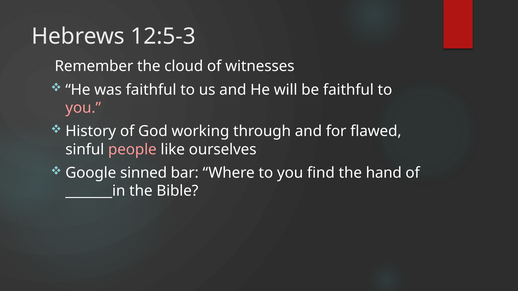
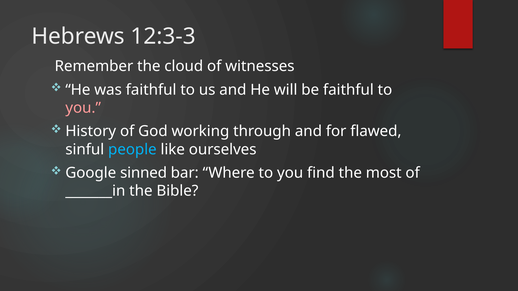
12:5-3: 12:5-3 -> 12:3-3
people colour: pink -> light blue
hand: hand -> most
